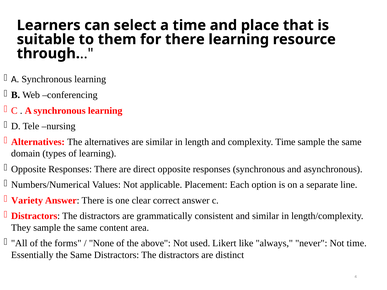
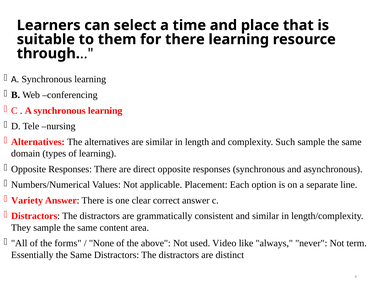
complexity Time: Time -> Such
Likert: Likert -> Video
Not time: time -> term
